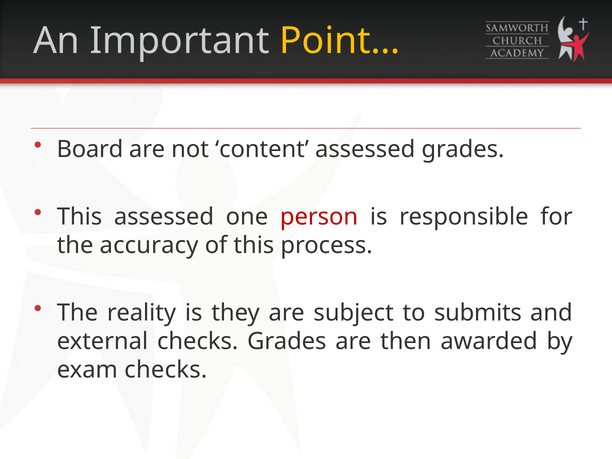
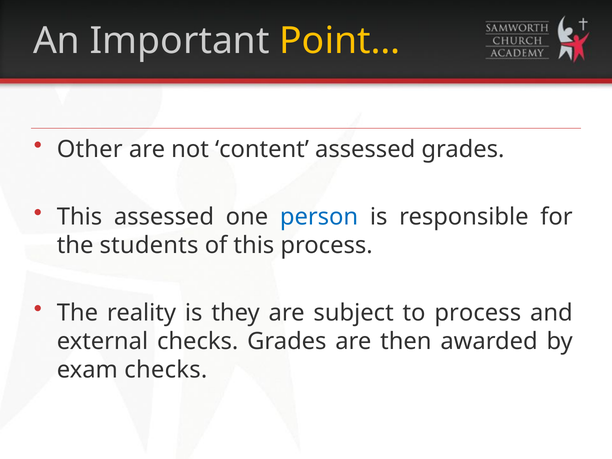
Board: Board -> Other
person colour: red -> blue
accuracy: accuracy -> students
to submits: submits -> process
